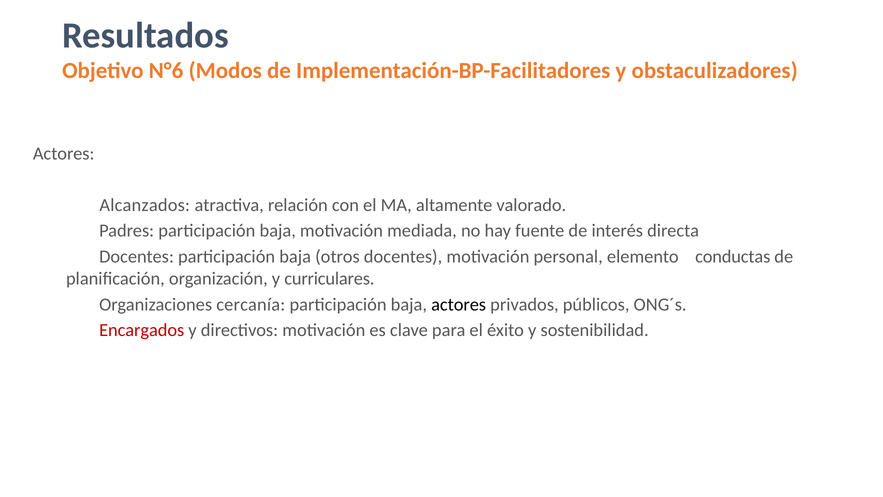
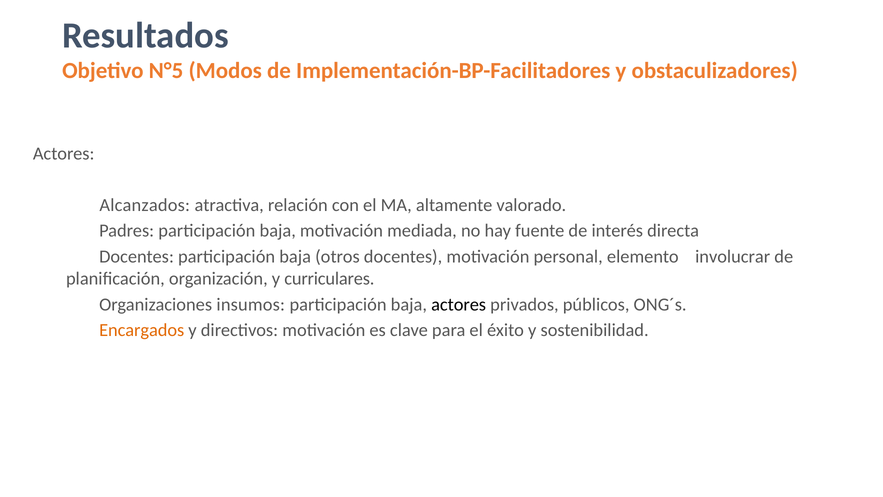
N°6: N°6 -> N°5
conductas: conductas -> involucrar
cercanía: cercanía -> insumos
Encargados colour: red -> orange
